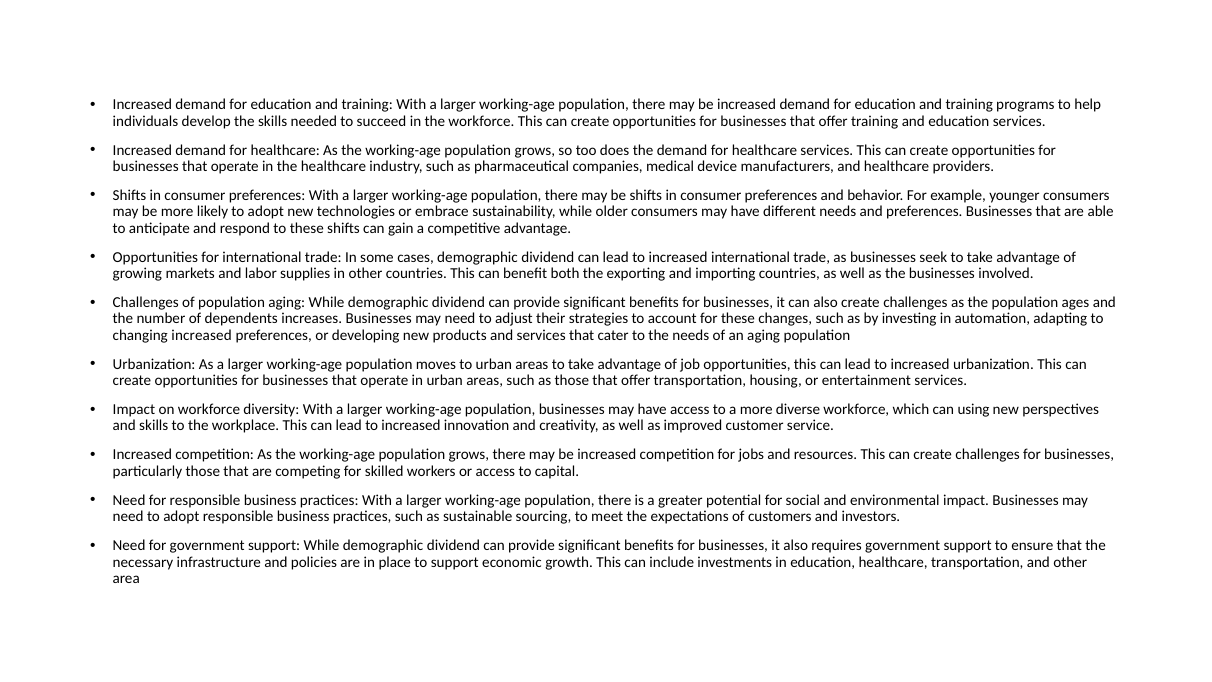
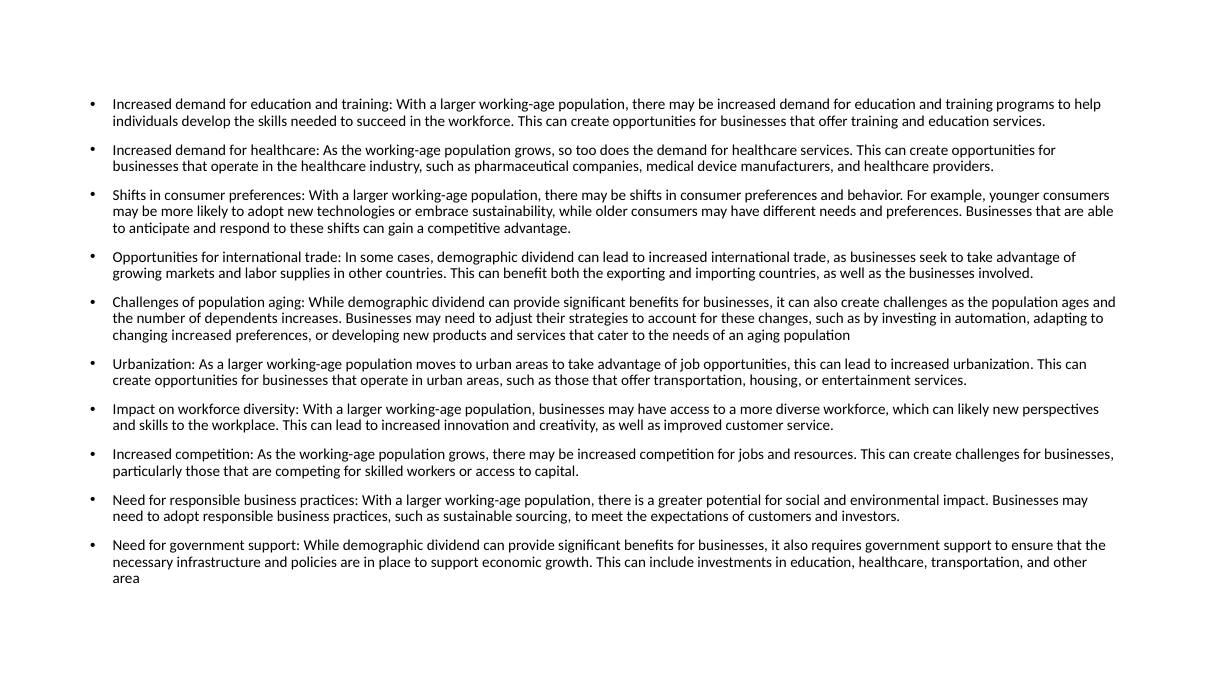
can using: using -> likely
